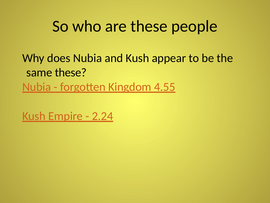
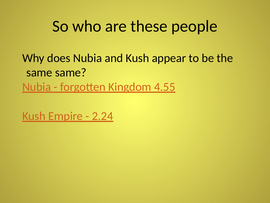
same these: these -> same
